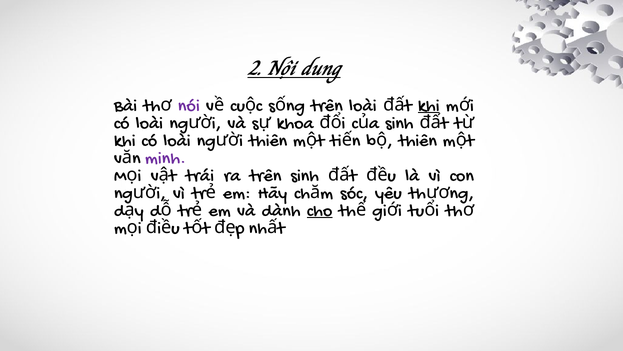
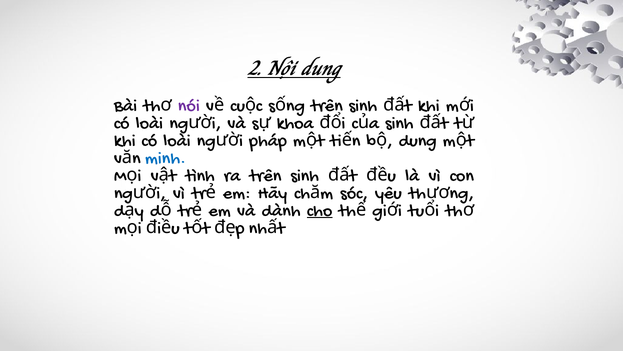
loài at (363, 105): loài -> sinh
khi at (429, 105) underline: present -> none
thiên at (268, 140): thiên -> pháp
thiên at (418, 140): thiên -> dung
minh colour: purple -> blue
trái: trái -> tình
